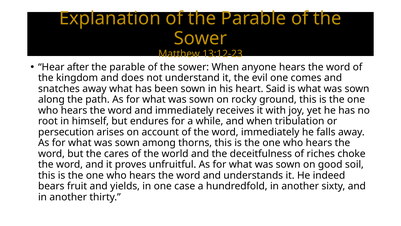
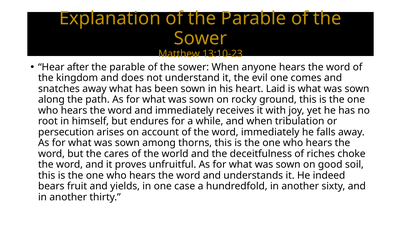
13:12-23: 13:12-23 -> 13:10-23
Said: Said -> Laid
